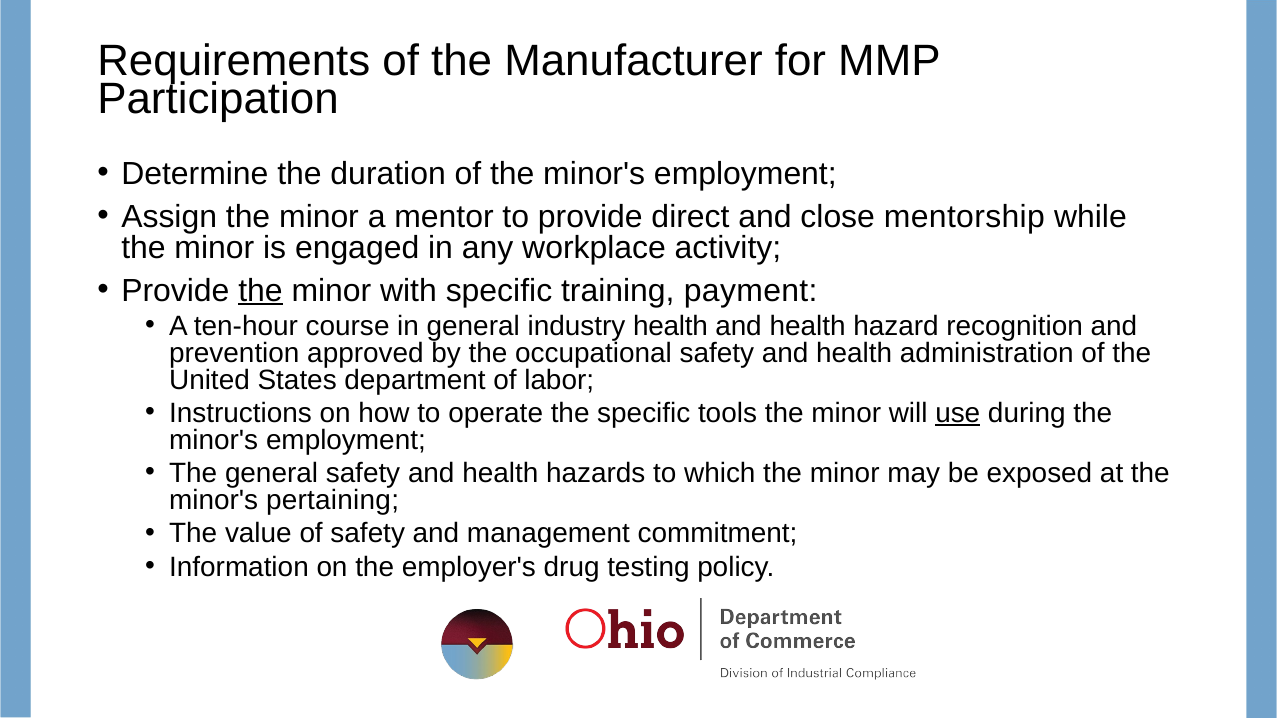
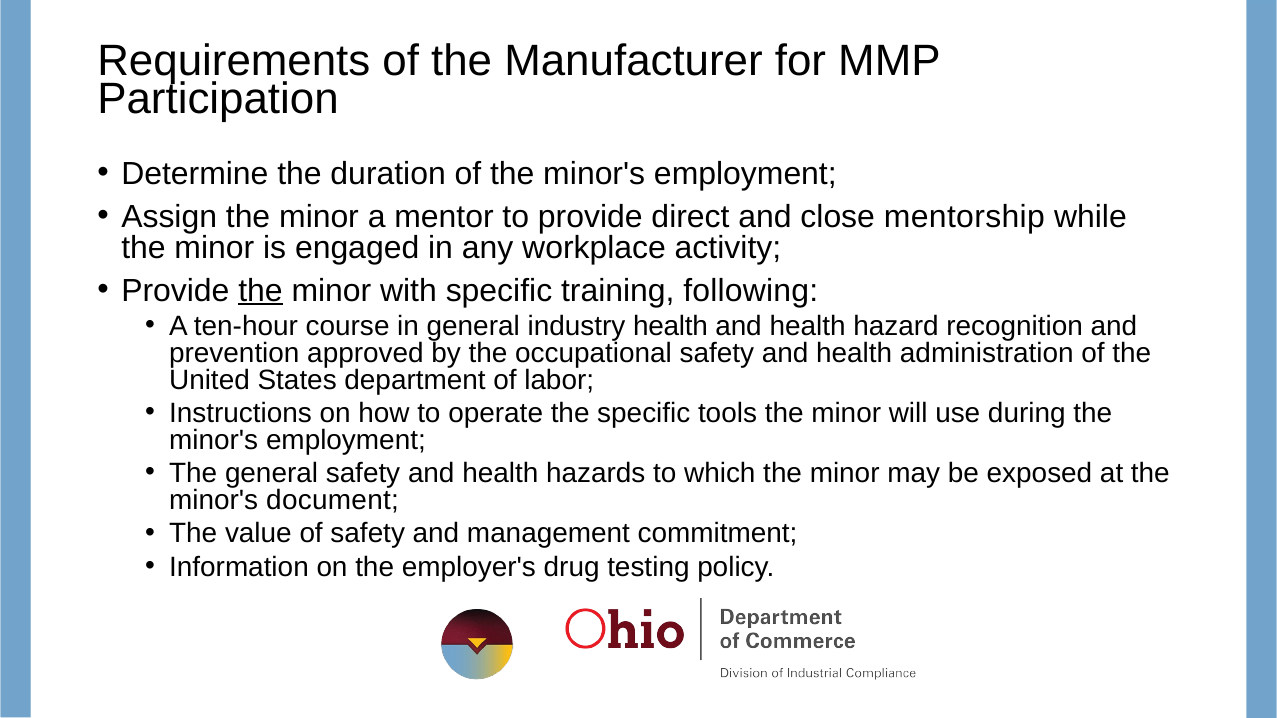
payment: payment -> following
use underline: present -> none
pertaining: pertaining -> document
